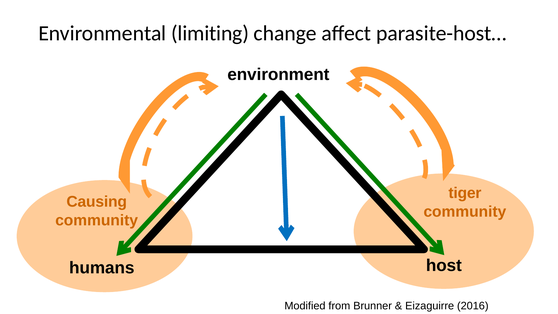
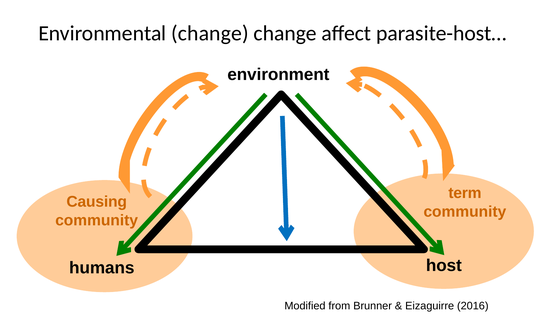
Environmental limiting: limiting -> change
tiger: tiger -> term
